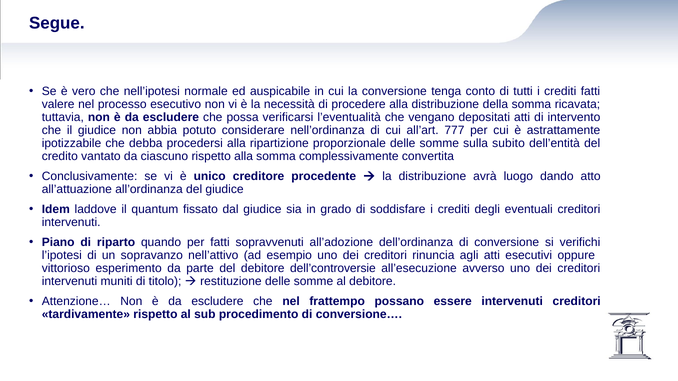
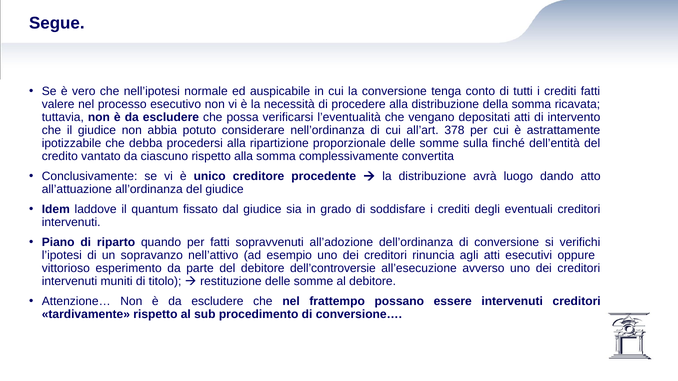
777: 777 -> 378
subito: subito -> finché
